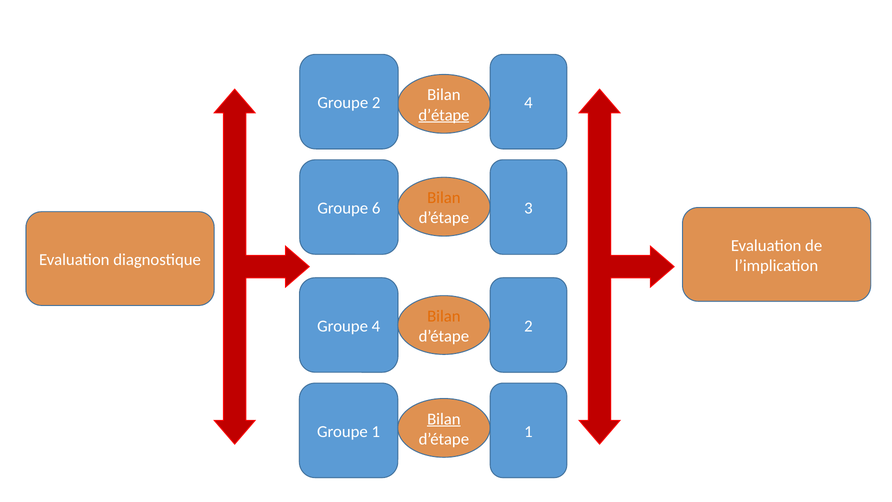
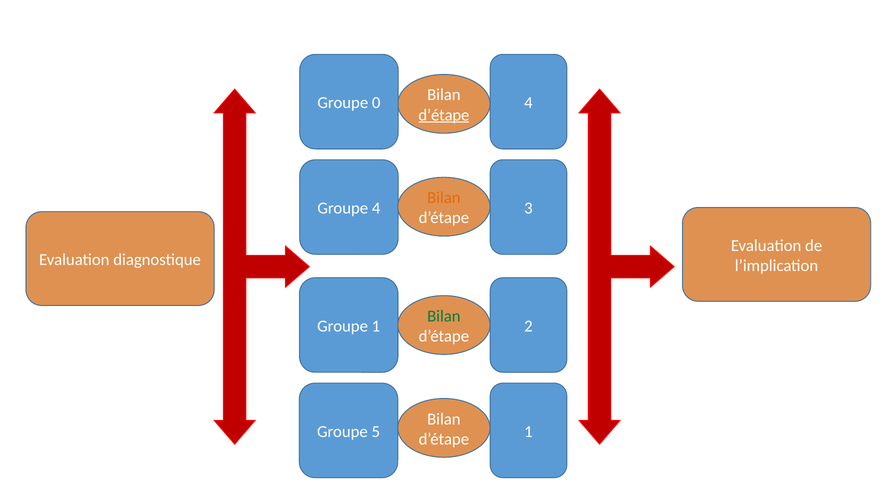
Groupe 2: 2 -> 0
Groupe 6: 6 -> 4
Bilan at (444, 316) colour: orange -> green
Groupe 4: 4 -> 1
Bilan at (444, 419) underline: present -> none
Groupe 1: 1 -> 5
